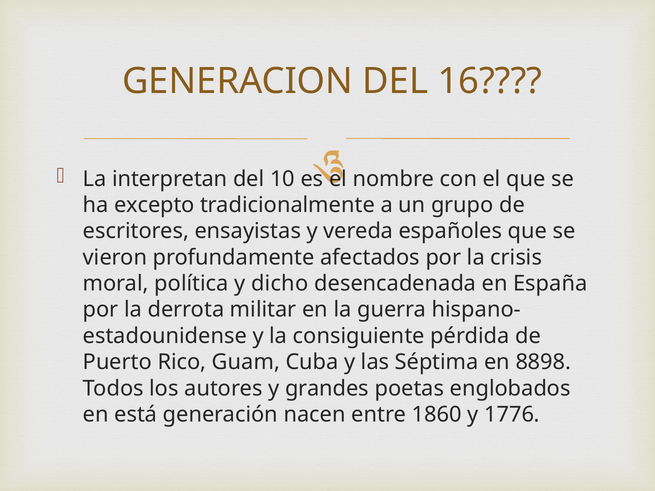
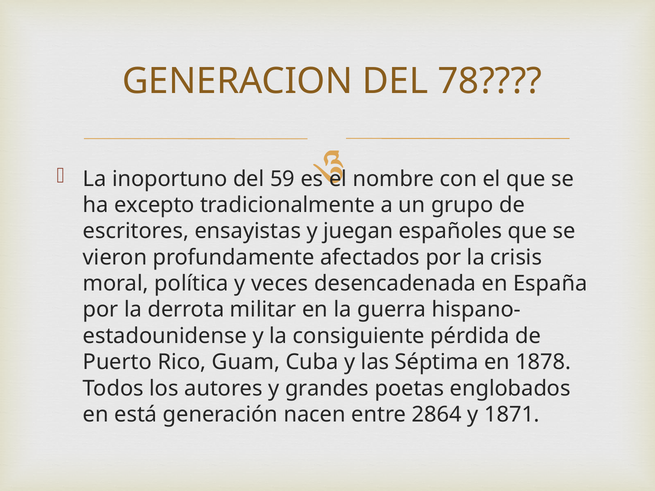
16: 16 -> 78
interpretan: interpretan -> inoportuno
10: 10 -> 59
vereda: vereda -> juegan
dicho: dicho -> veces
8898: 8898 -> 1878
1860: 1860 -> 2864
1776: 1776 -> 1871
